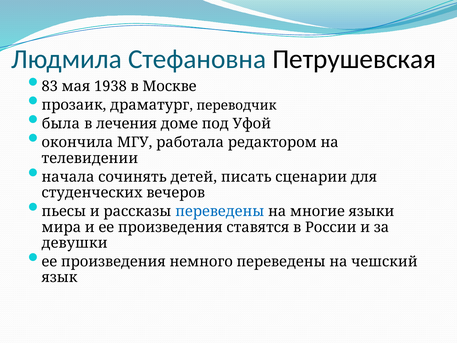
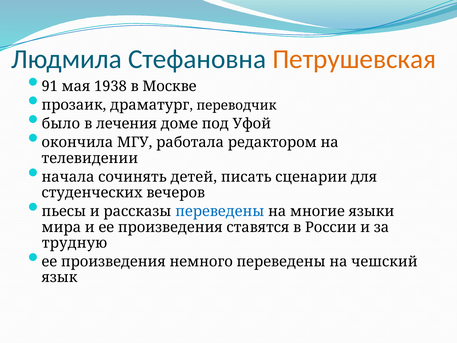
Петрушевская colour: black -> orange
83: 83 -> 91
была: была -> было
девушки: девушки -> трудную
